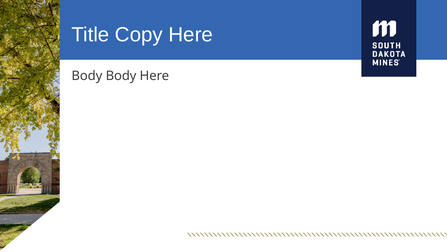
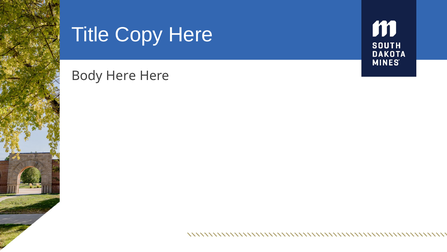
Body Body: Body -> Here
